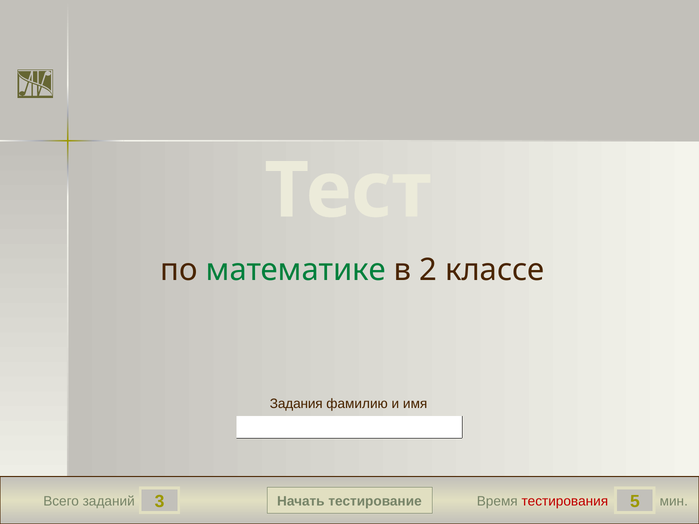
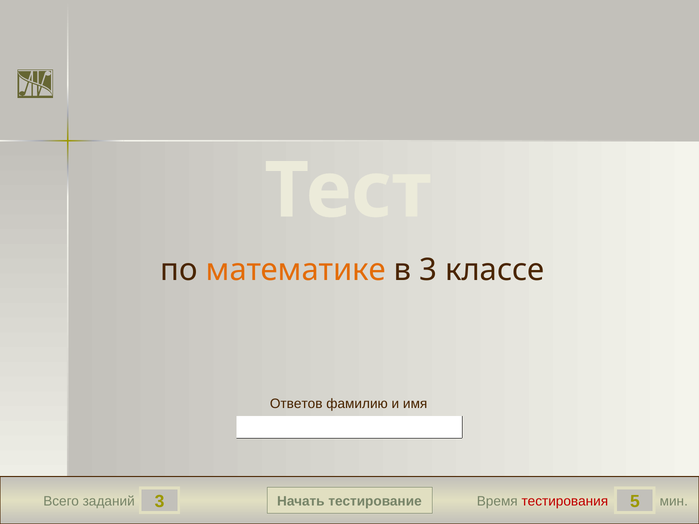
математике colour: green -> orange
в 2: 2 -> 3
Задания: Задания -> Ответов
